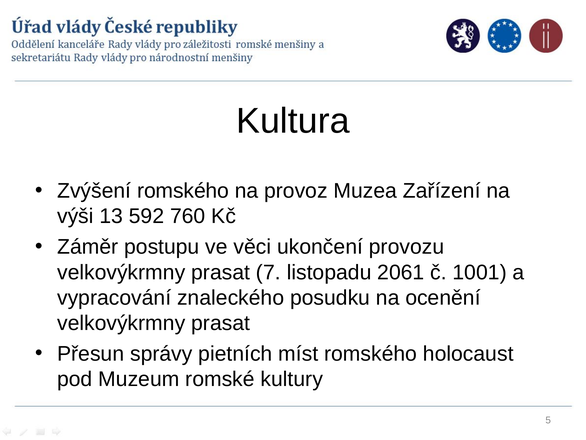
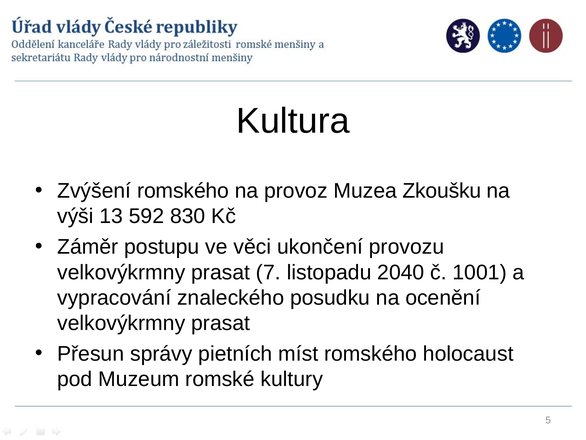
Zařízení: Zařízení -> Zkoušku
760: 760 -> 830
2061: 2061 -> 2040
